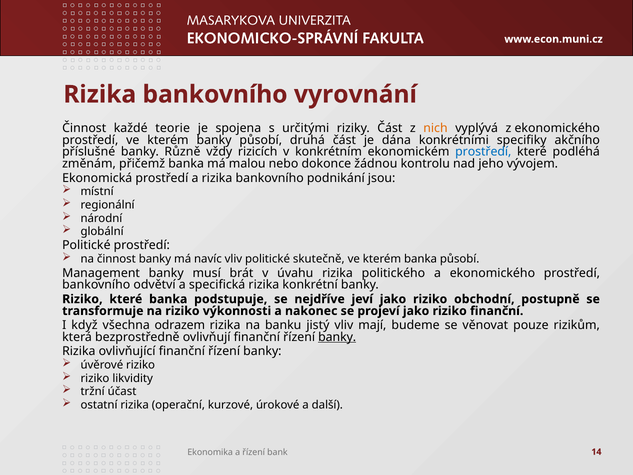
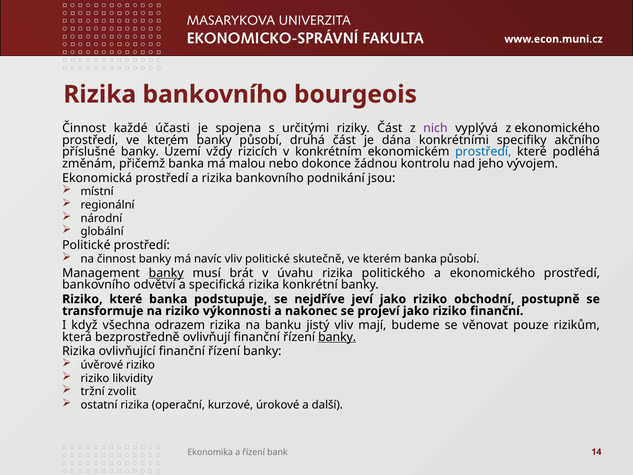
vyrovnání: vyrovnání -> bourgeois
teorie: teorie -> účasti
nich colour: orange -> purple
Různě: Různě -> Území
banky at (166, 273) underline: none -> present
účast: účast -> zvolit
